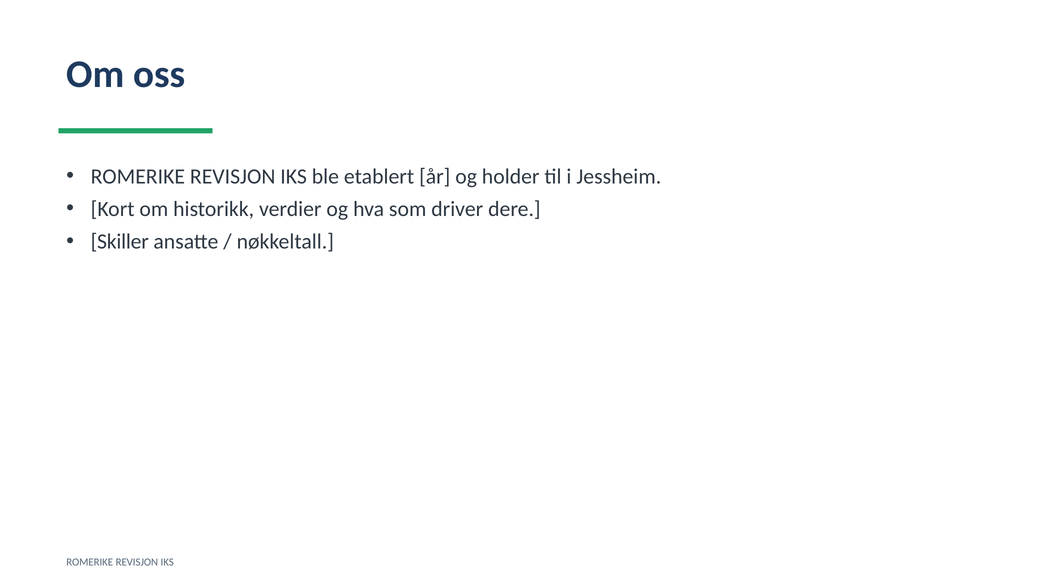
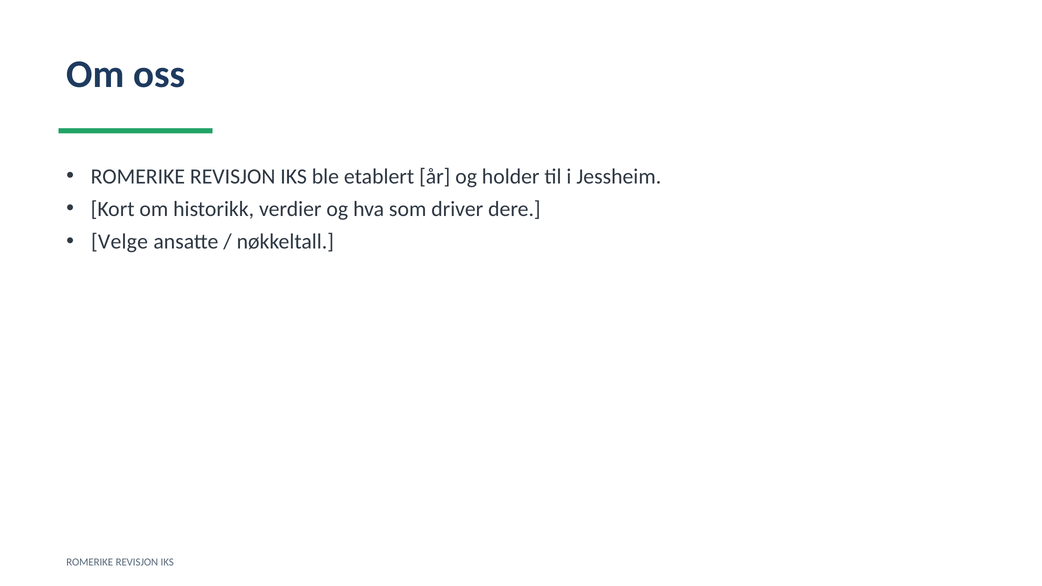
Skiller: Skiller -> Velge
